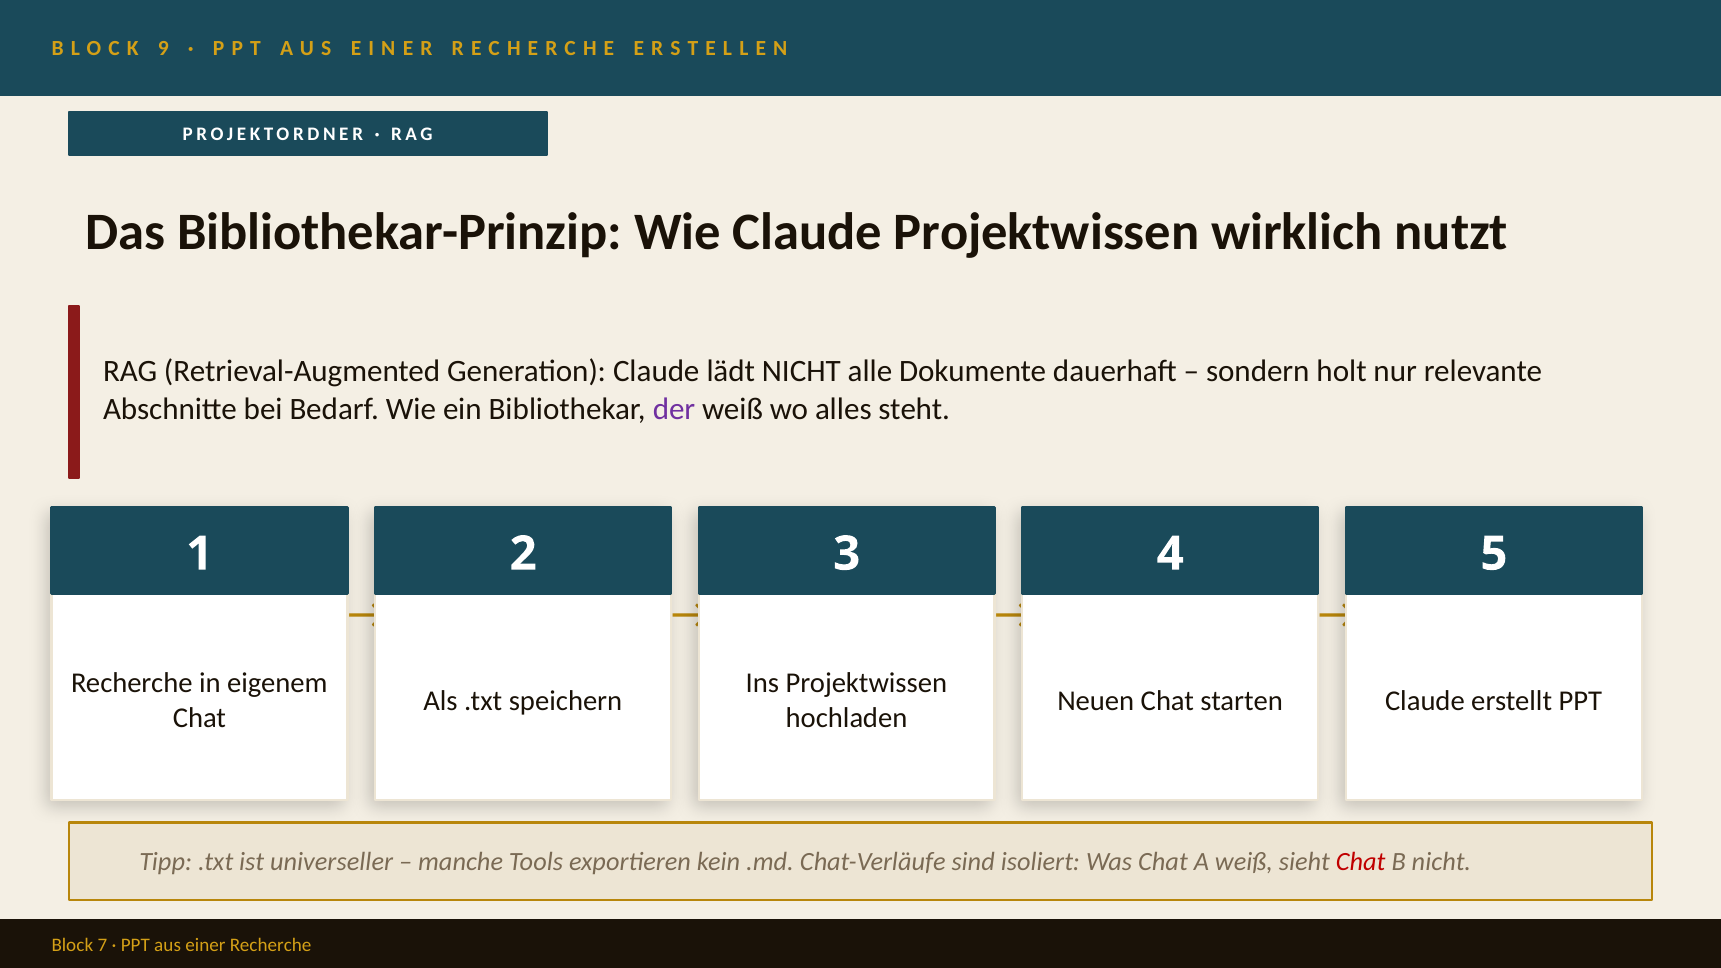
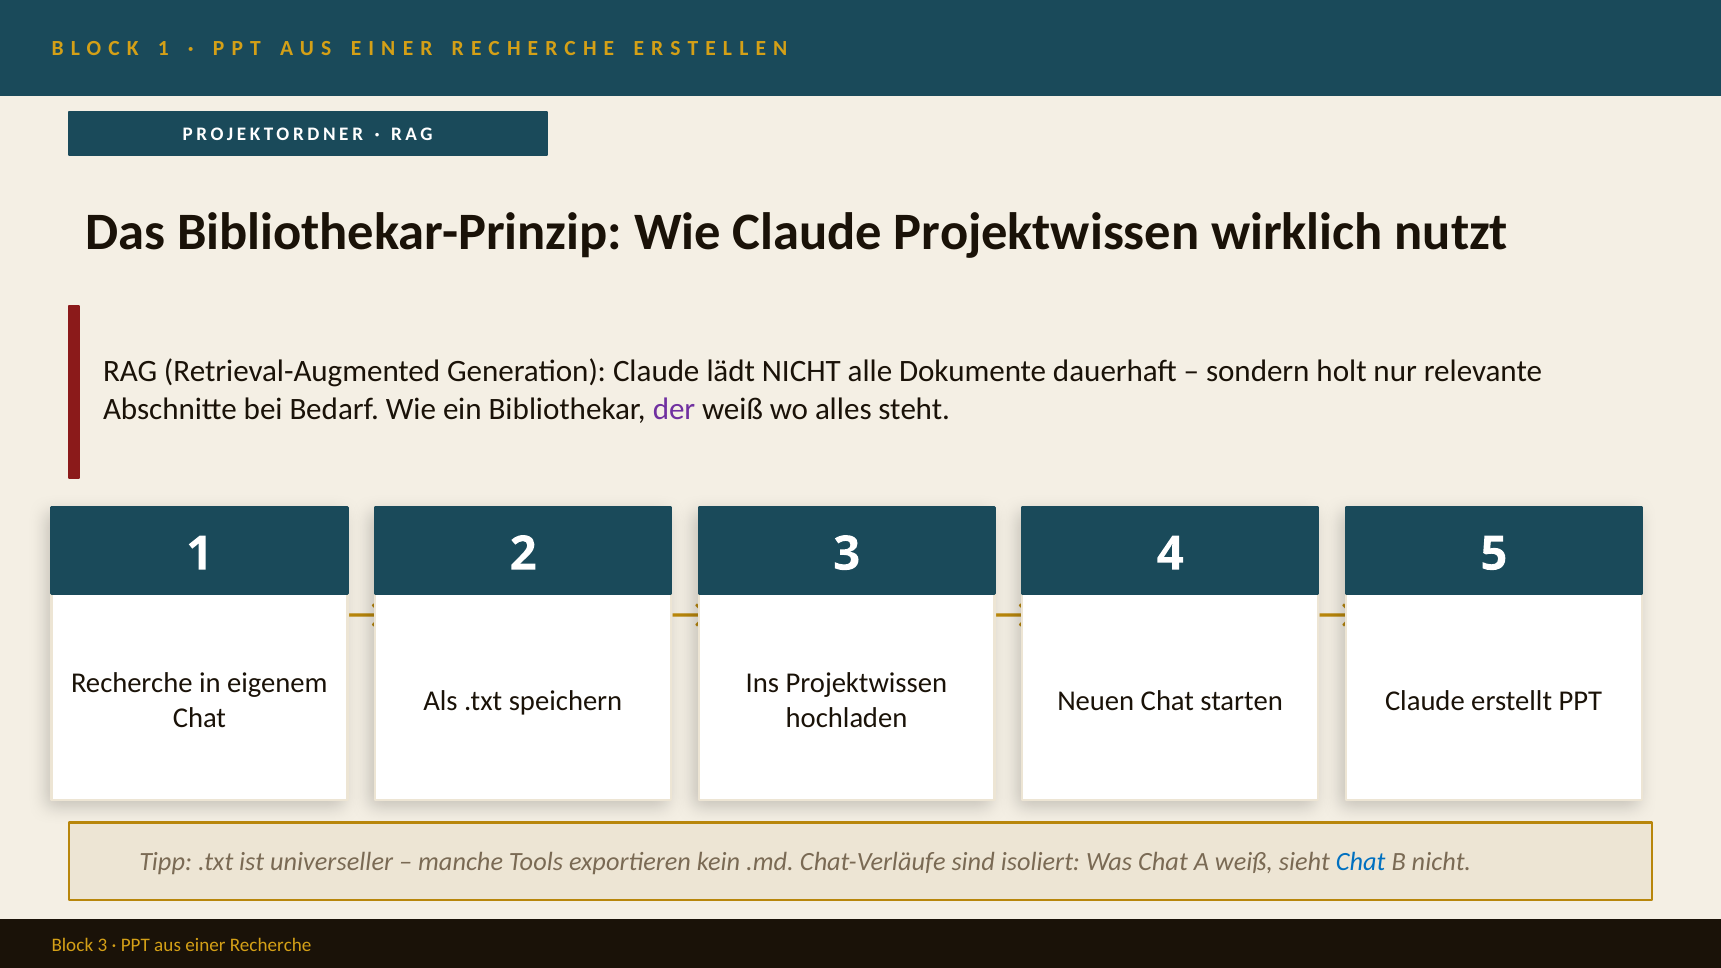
9 at (163, 49): 9 -> 1
Chat at (1361, 862) colour: red -> blue
Block 7: 7 -> 3
